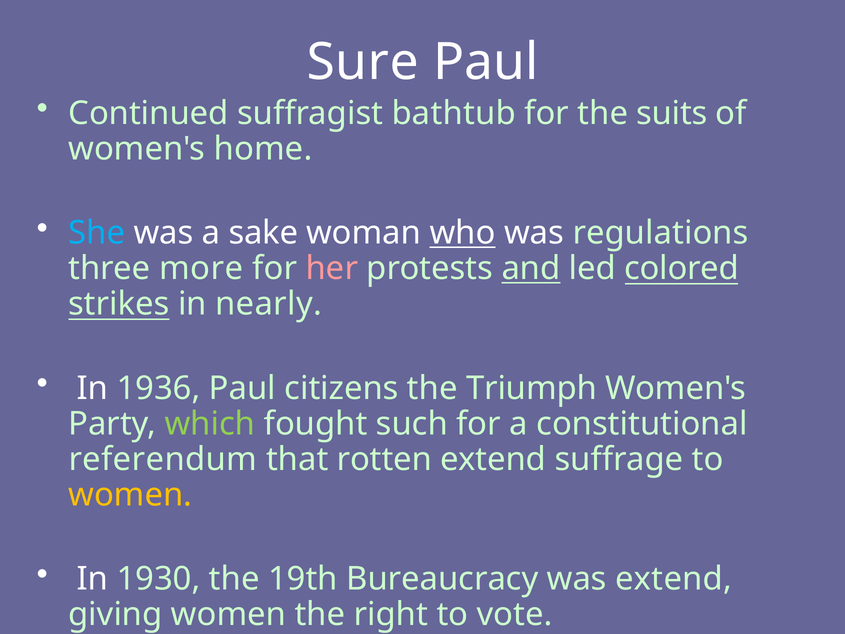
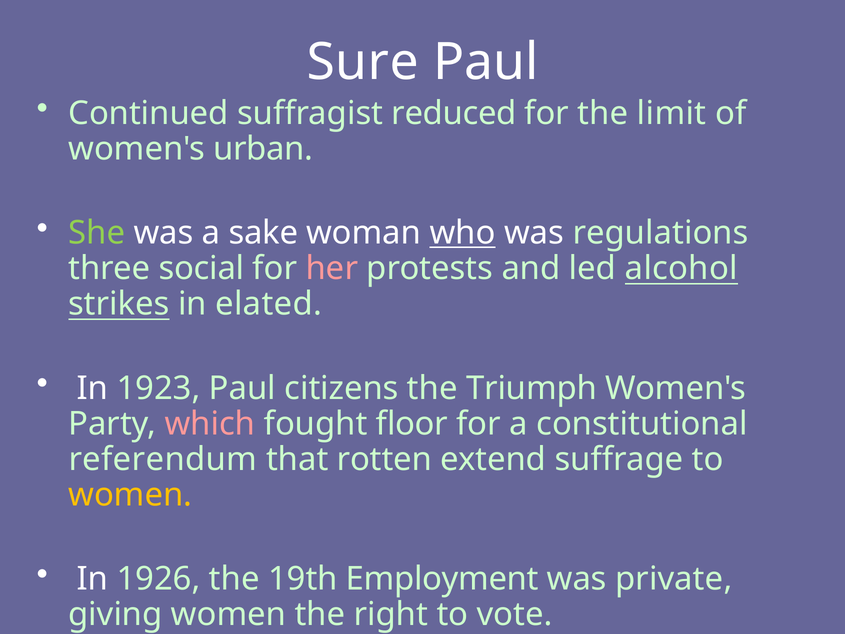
bathtub: bathtub -> reduced
suits: suits -> limit
home: home -> urban
She colour: light blue -> light green
more: more -> social
and underline: present -> none
colored: colored -> alcohol
nearly: nearly -> elated
1936: 1936 -> 1923
which colour: light green -> pink
such: such -> floor
1930: 1930 -> 1926
Bureaucracy: Bureaucracy -> Employment
was extend: extend -> private
